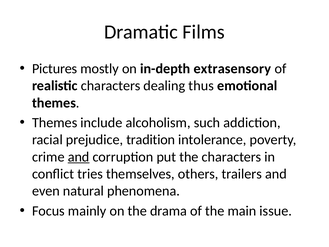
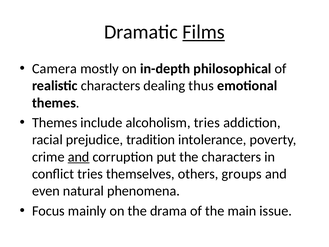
Films underline: none -> present
Pictures: Pictures -> Camera
extrasensory: extrasensory -> philosophical
alcoholism such: such -> tries
trailers: trailers -> groups
